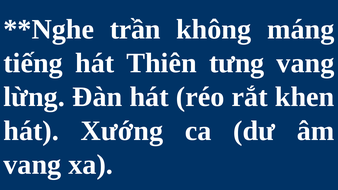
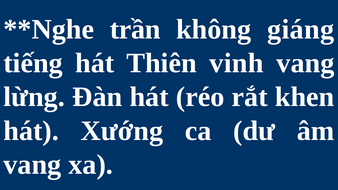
máng: máng -> giáng
tưng: tưng -> vinh
